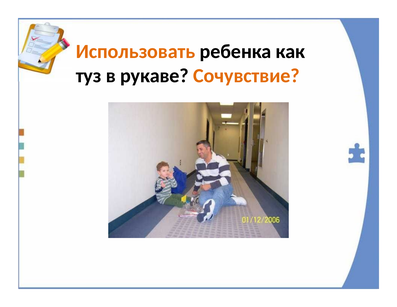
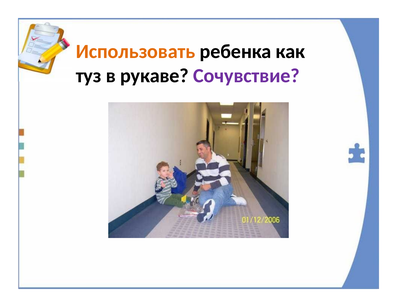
Сочувствие colour: orange -> purple
